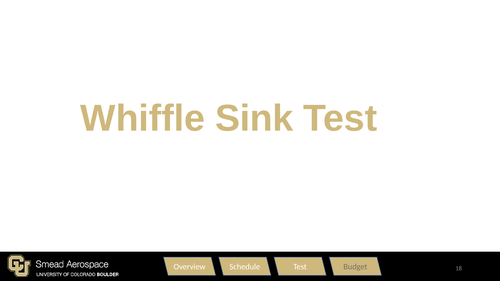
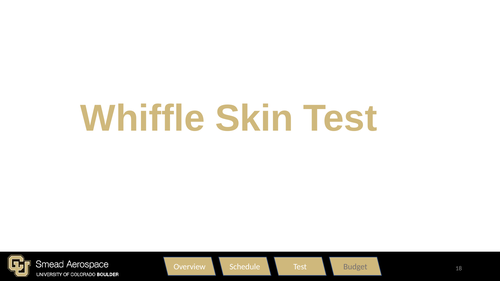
Sink: Sink -> Skin
